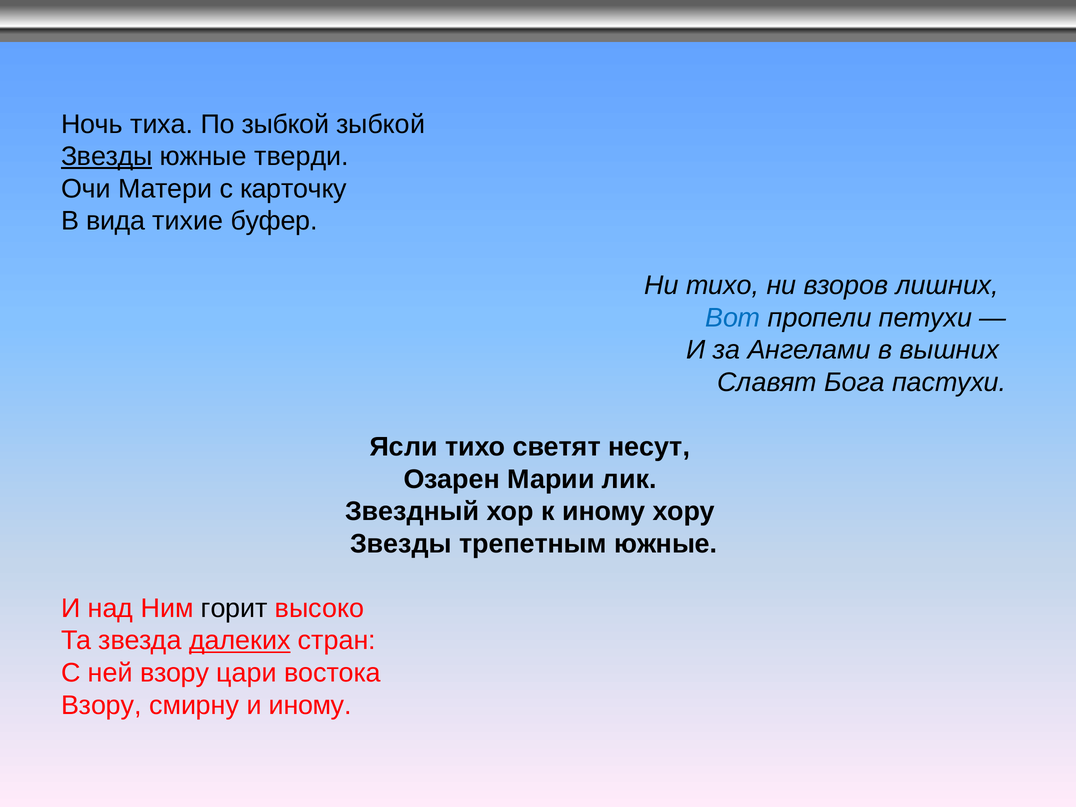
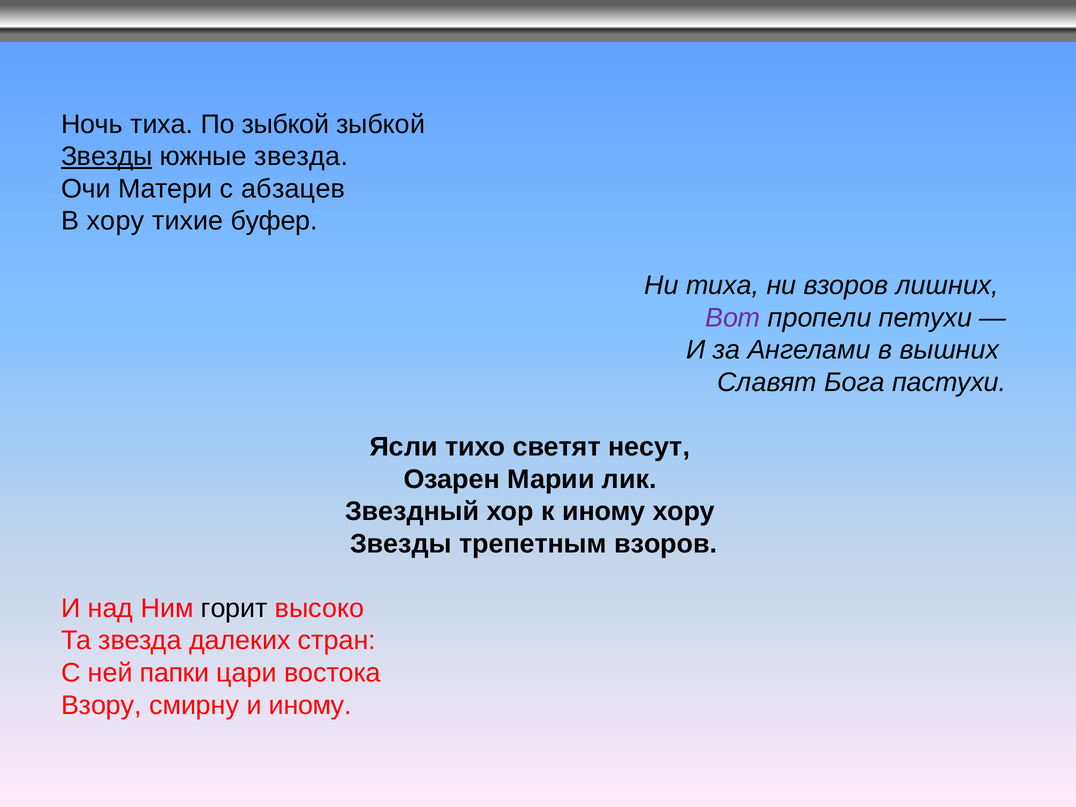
южные тверди: тверди -> звезда
карточку: карточку -> абзацев
В вида: вида -> хору
Ни тихо: тихо -> тиха
Вот colour: blue -> purple
трепетным южные: южные -> взоров
далеких underline: present -> none
ней взору: взору -> папки
